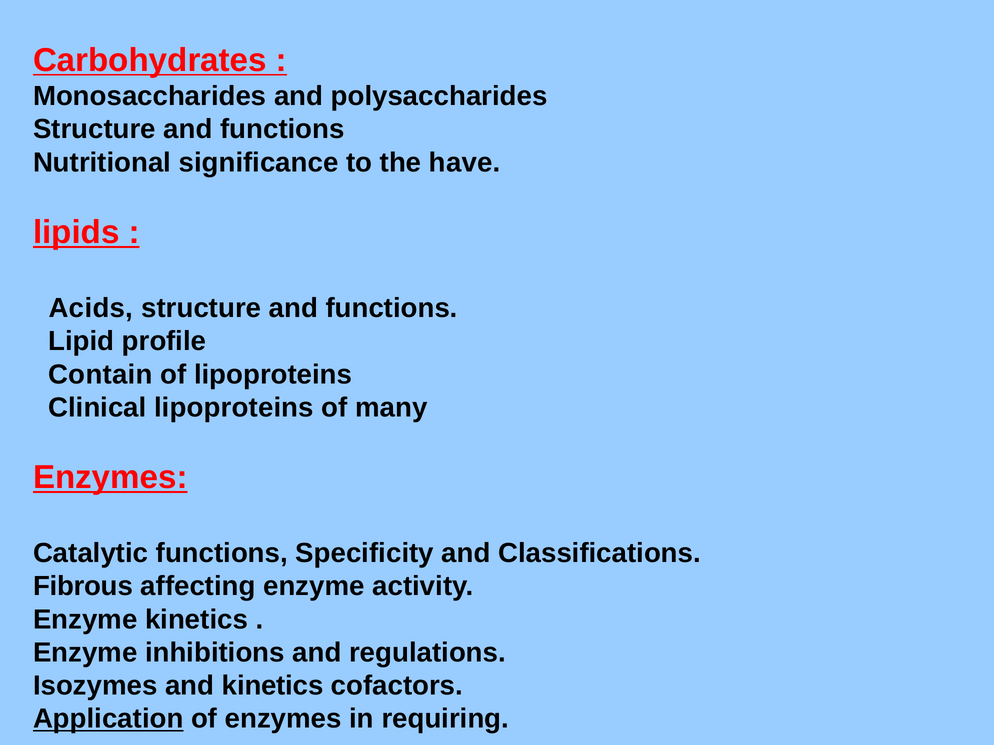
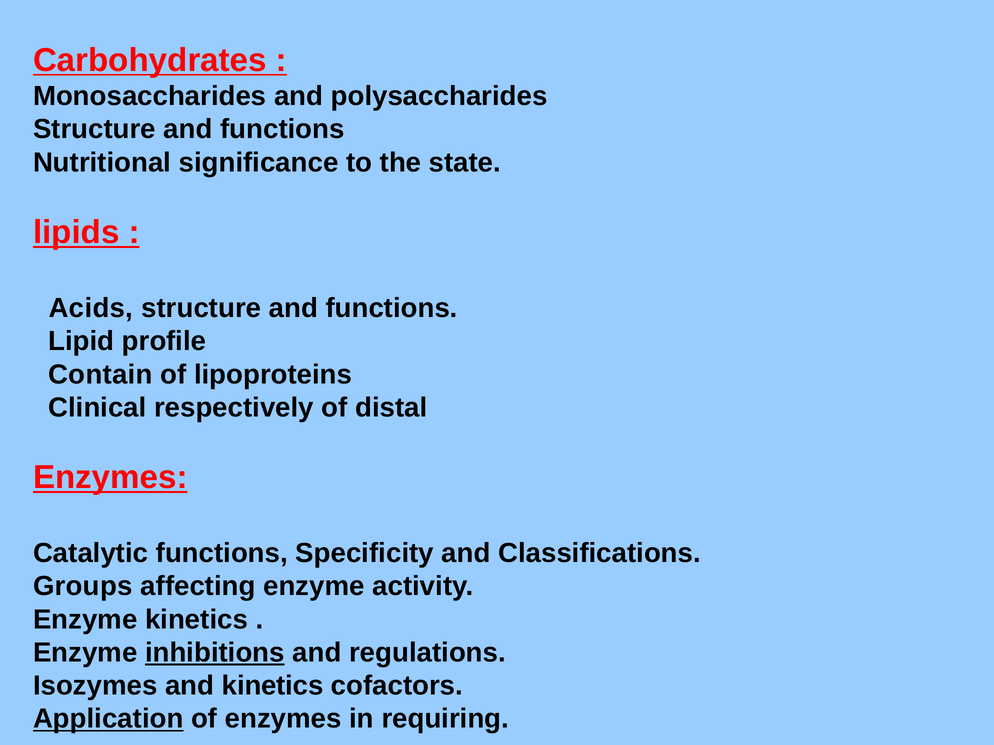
have: have -> state
Clinical lipoproteins: lipoproteins -> respectively
many: many -> distal
Fibrous: Fibrous -> Groups
inhibitions underline: none -> present
